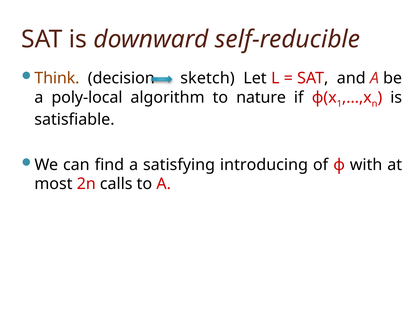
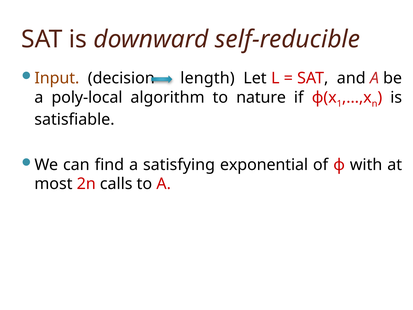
Think: Think -> Input
sketch: sketch -> length
introducing: introducing -> exponential
